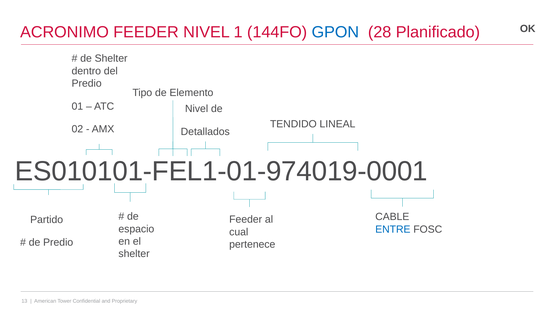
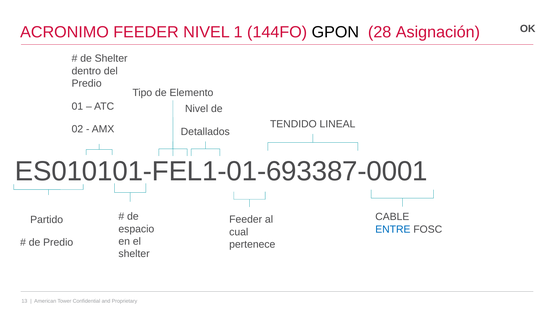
GPON colour: blue -> black
Planificado: Planificado -> Asignación
ES010101-FEL1-01-974019-0001: ES010101-FEL1-01-974019-0001 -> ES010101-FEL1-01-693387-0001
